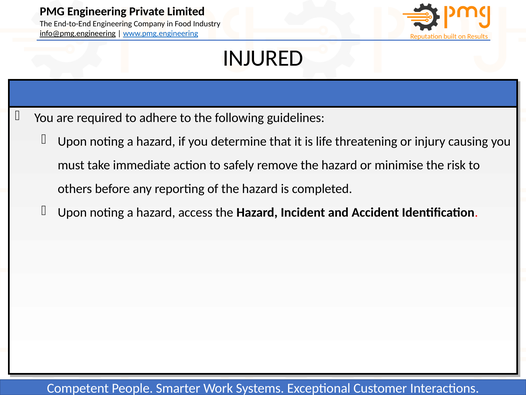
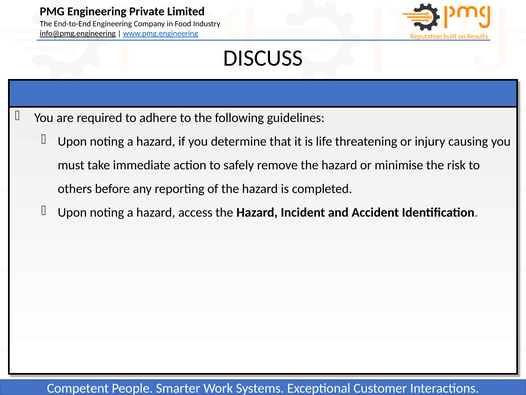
INJURED: INJURED -> DISCUSS
